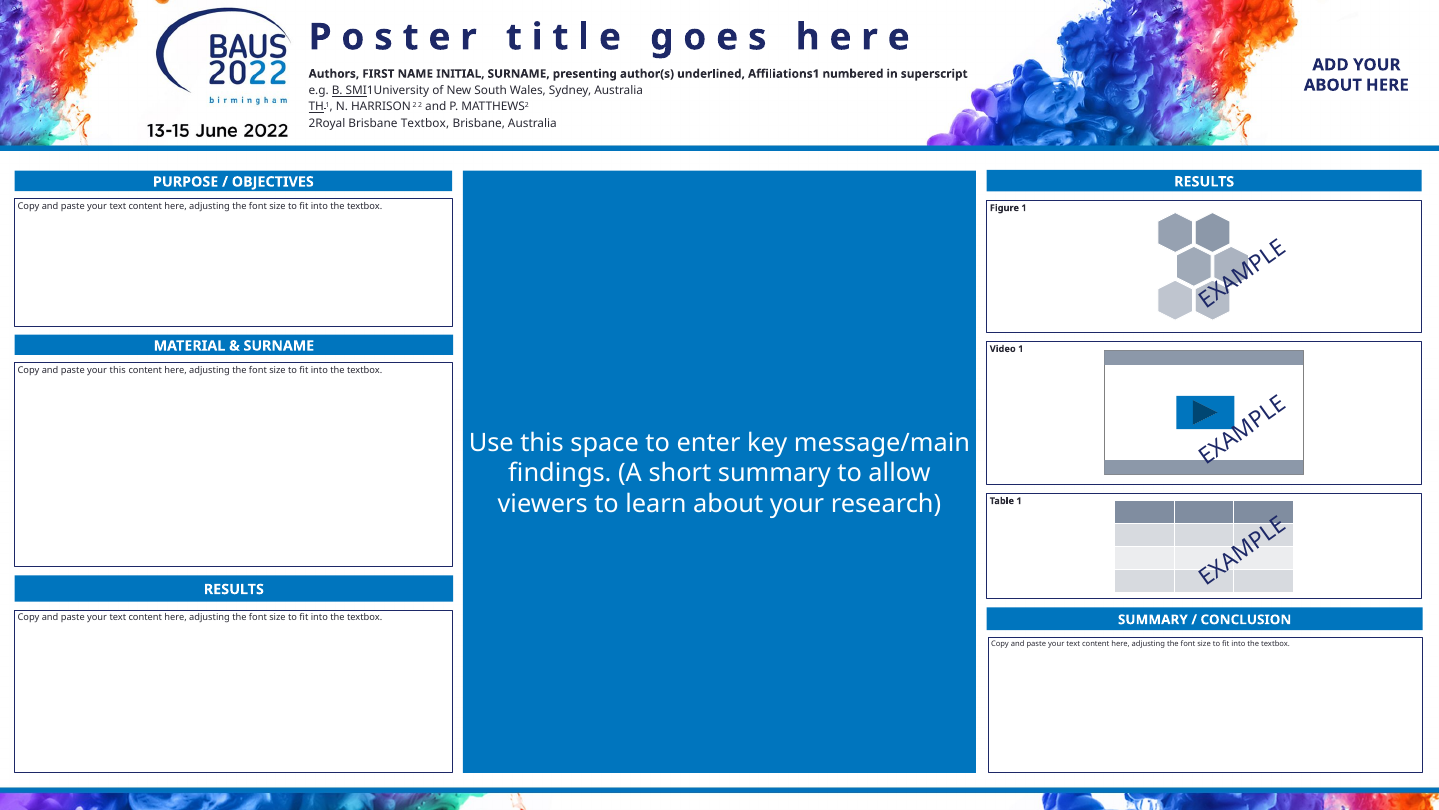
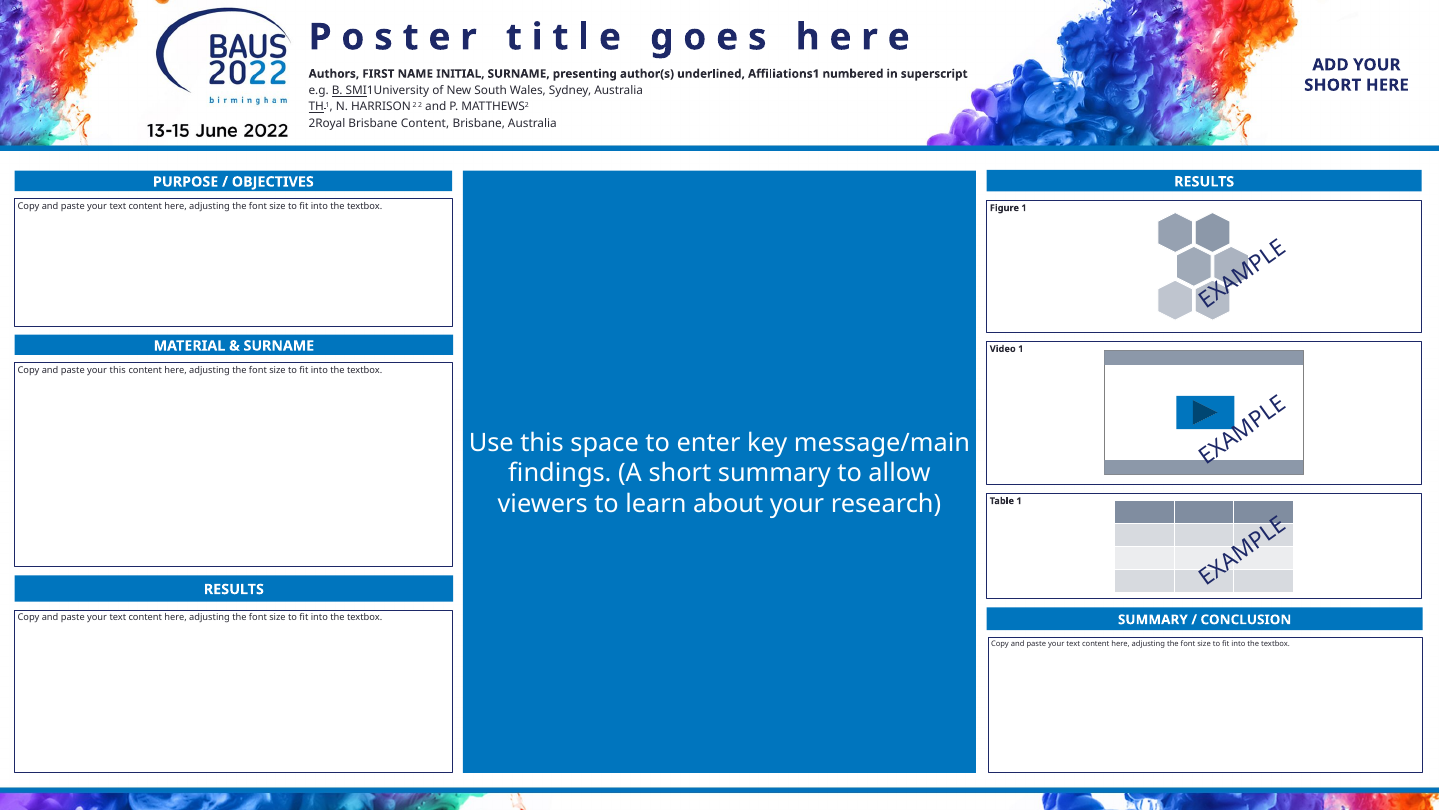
ABOUT at (1333, 85): ABOUT -> SHORT
Brisbane Textbox: Textbox -> Content
